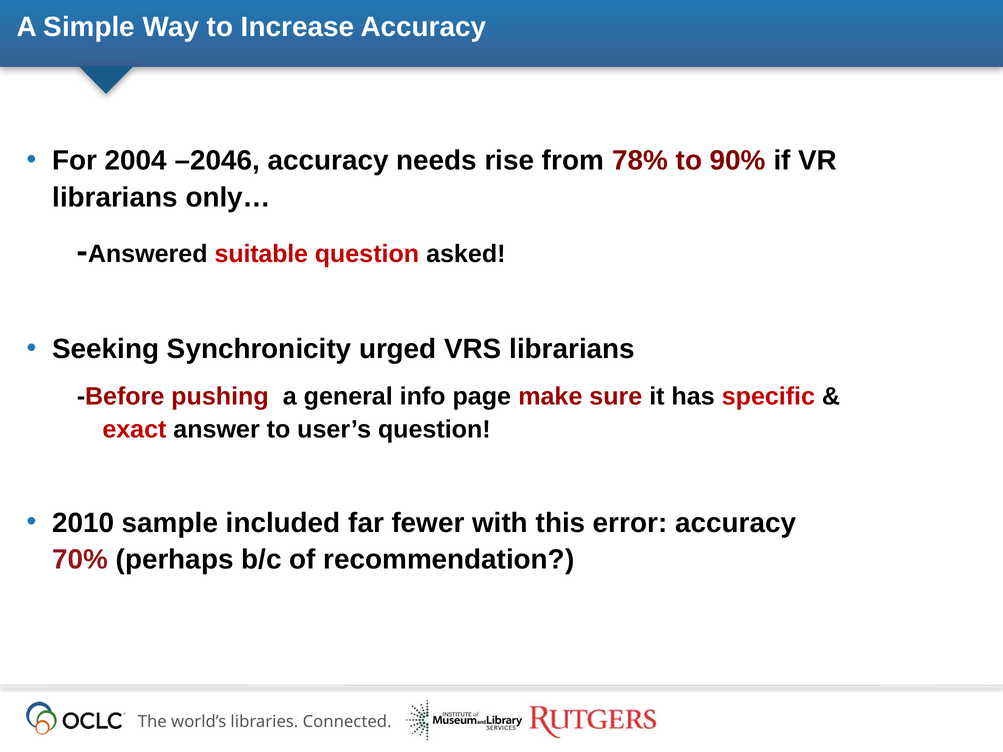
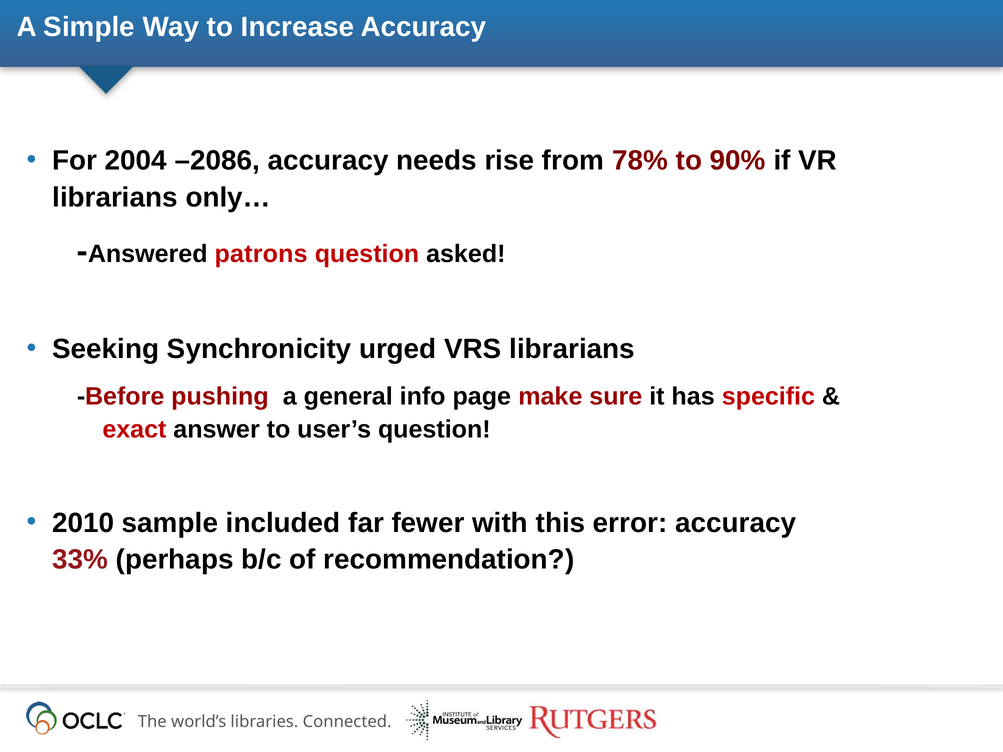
–2046: –2046 -> –2086
suitable: suitable -> patrons
70%: 70% -> 33%
